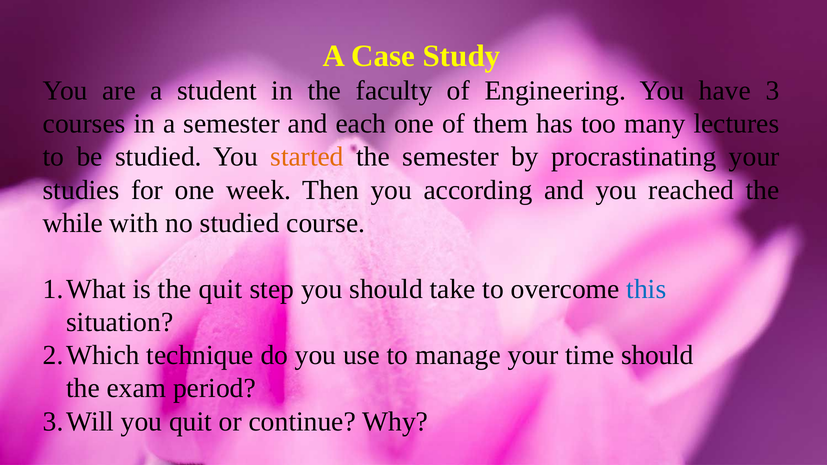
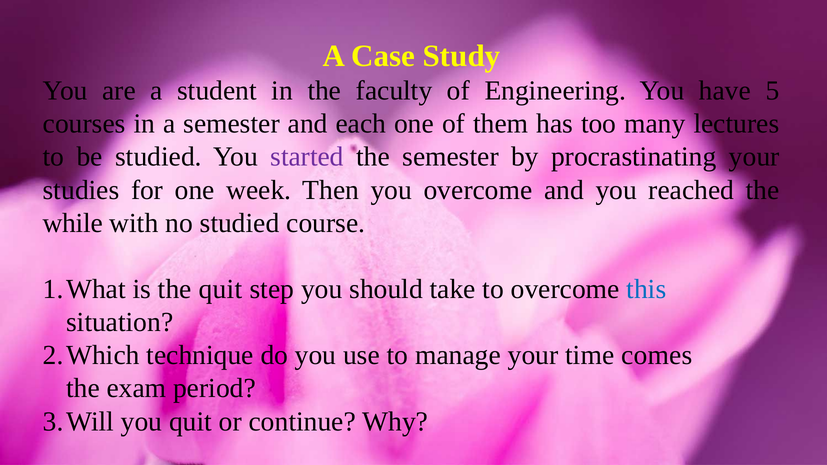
3: 3 -> 5
started colour: orange -> purple
you according: according -> overcome
time should: should -> comes
